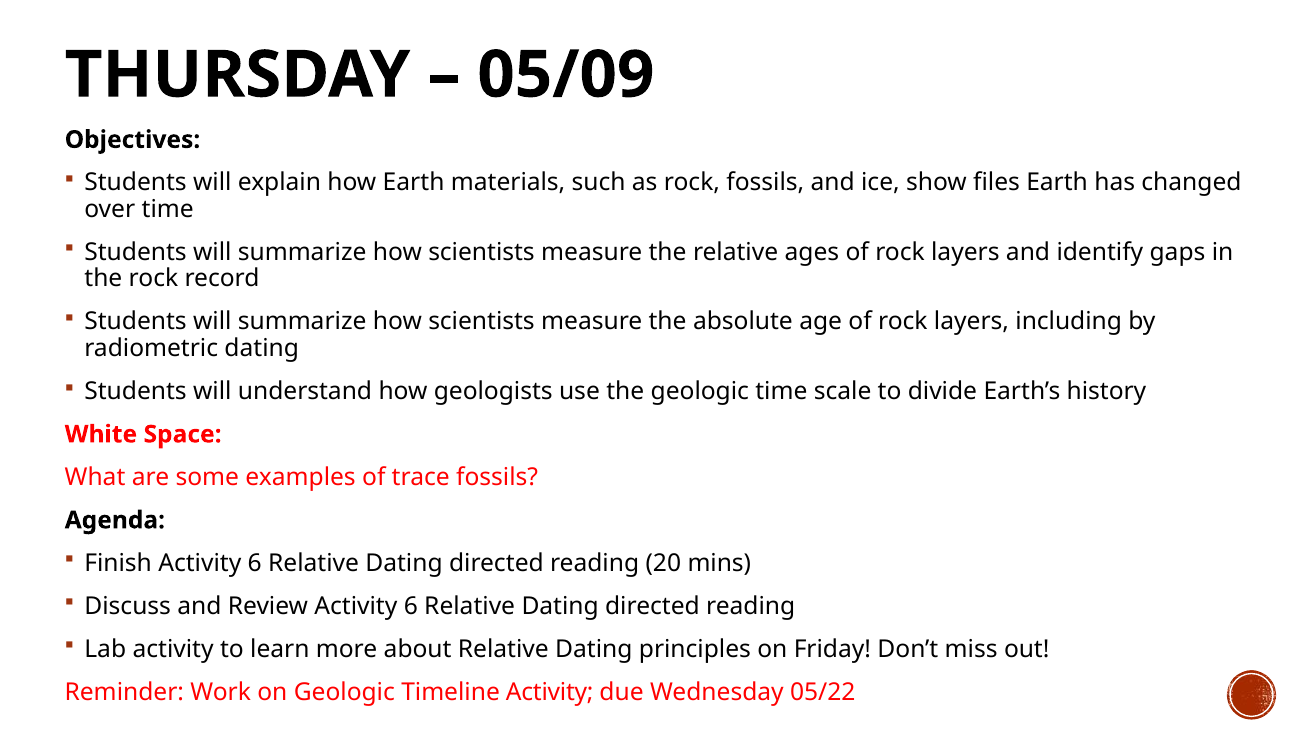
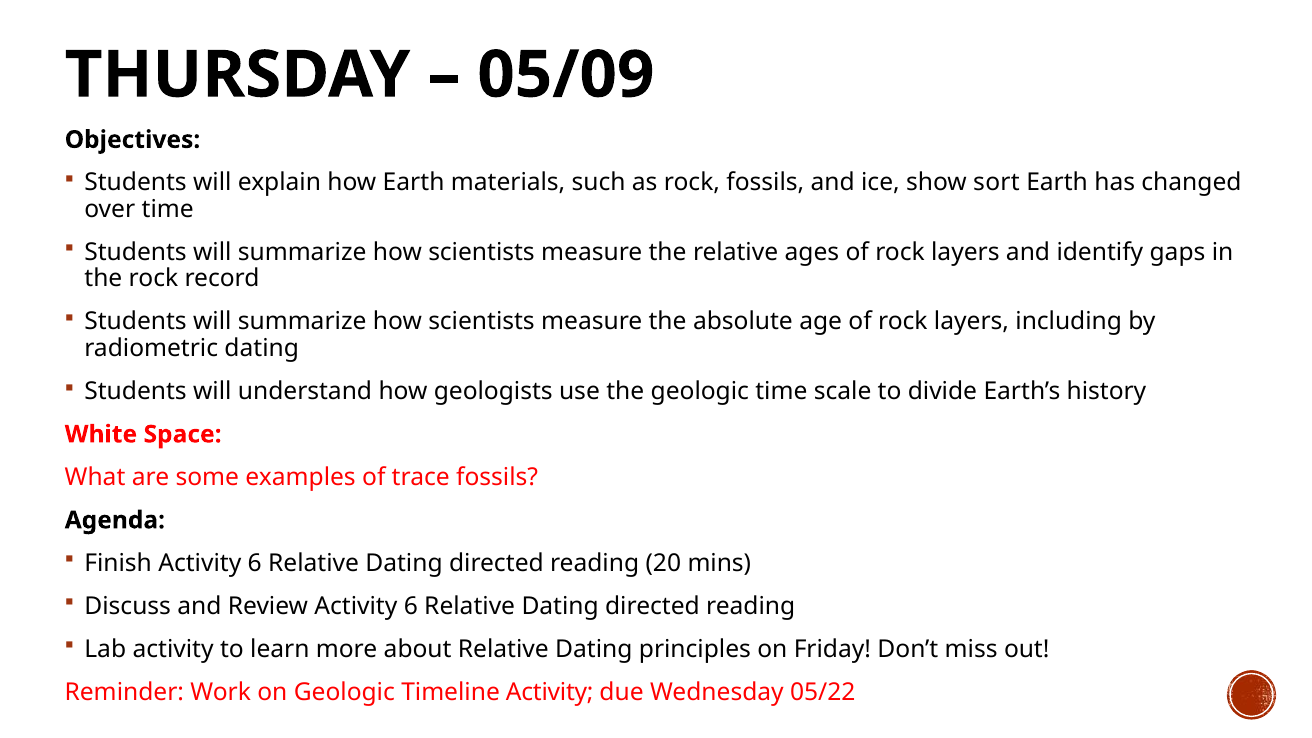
files: files -> sort
